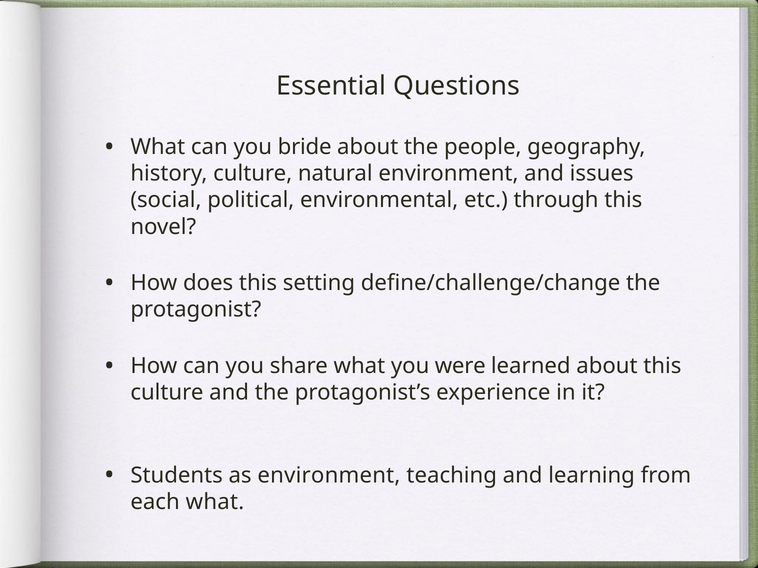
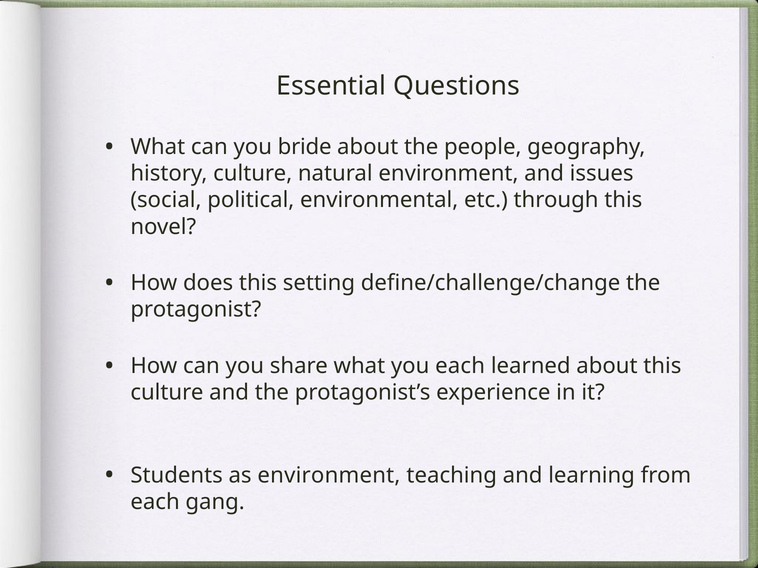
you were: were -> each
each what: what -> gang
